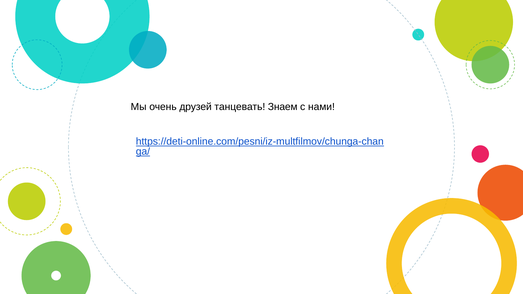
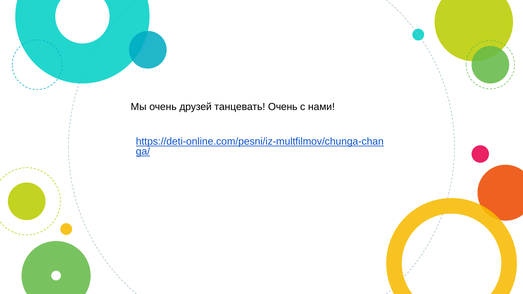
танцевать Знаем: Знаем -> Очень
